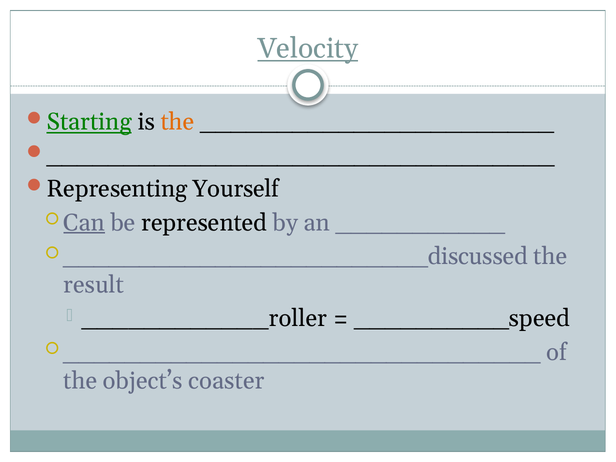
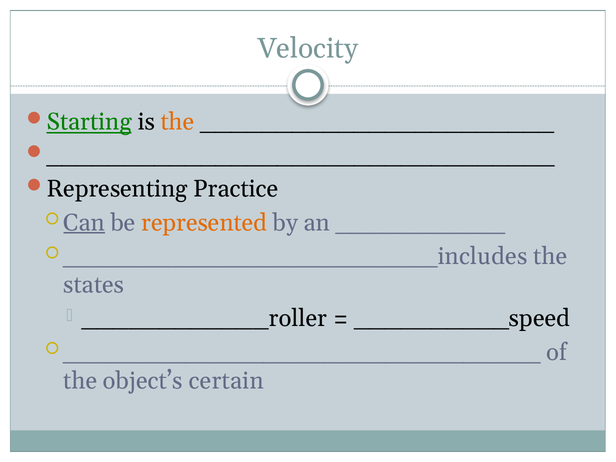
Velocity underline: present -> none
Yourself: Yourself -> Practice
represented colour: black -> orange
________________________discussed: ________________________discussed -> ________________________includes
result: result -> states
coaster: coaster -> certain
